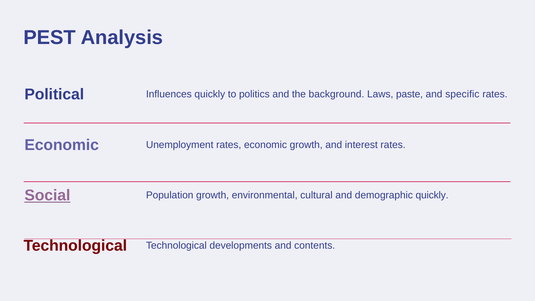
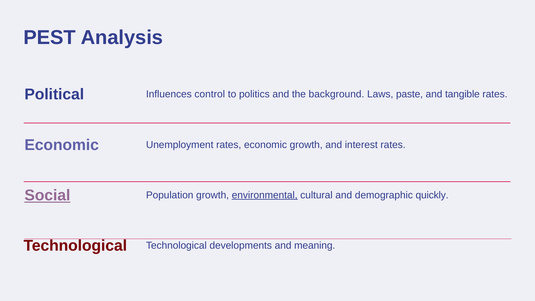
Influences quickly: quickly -> control
specific: specific -> tangible
environmental underline: none -> present
contents: contents -> meaning
